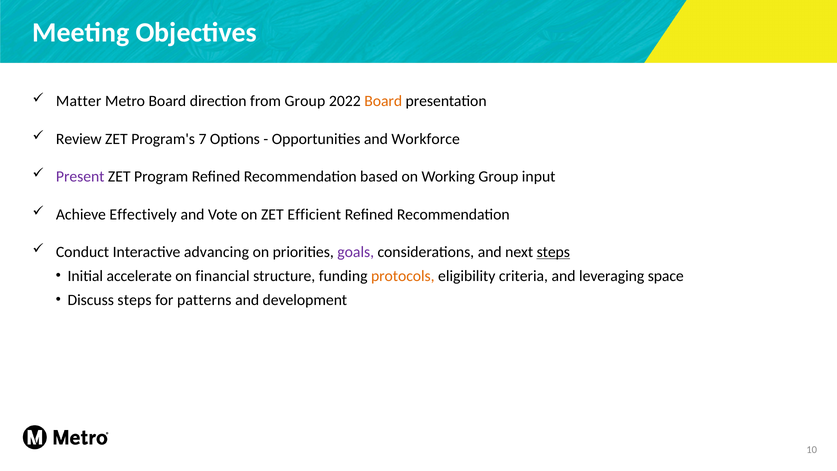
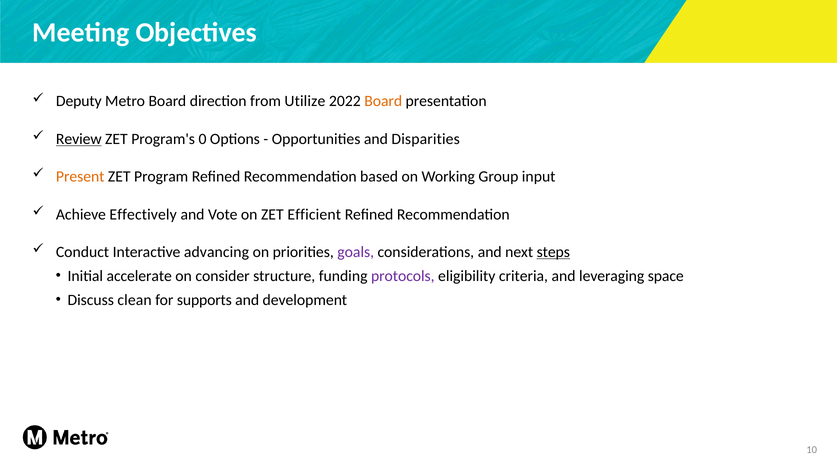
Matter: Matter -> Deputy
from Group: Group -> Utilize
Review underline: none -> present
7: 7 -> 0
Workforce: Workforce -> Disparities
Present colour: purple -> orange
financial: financial -> consider
protocols colour: orange -> purple
Discuss steps: steps -> clean
patterns: patterns -> supports
